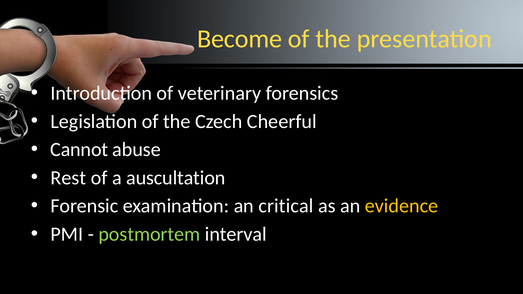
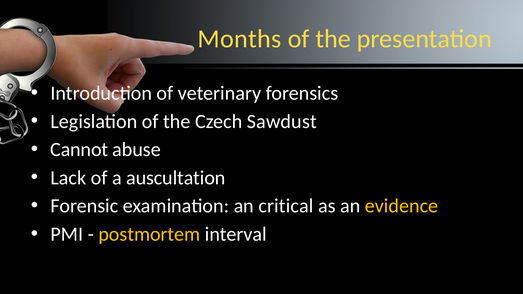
Become: Become -> Months
Cheerful: Cheerful -> Sawdust
Rest: Rest -> Lack
postmortem colour: light green -> yellow
